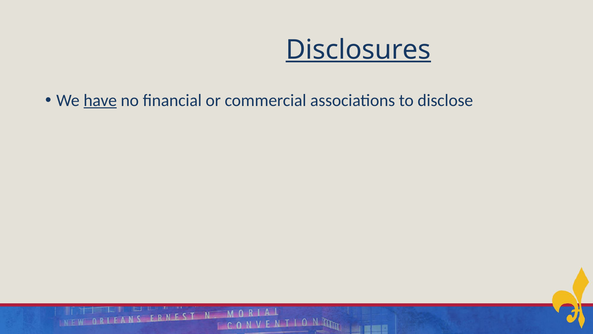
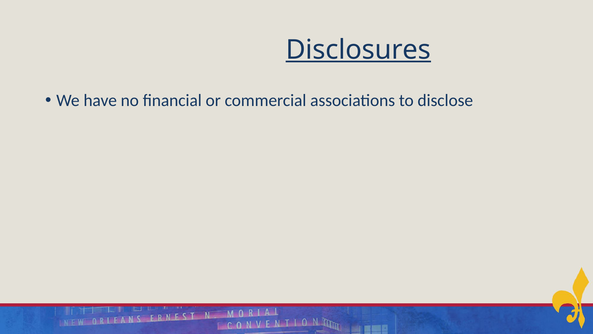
have underline: present -> none
